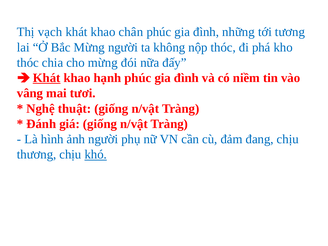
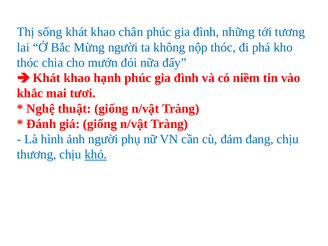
vạch: vạch -> sống
cho mừng: mừng -> mướn
Khát at (47, 78) underline: present -> none
vâng: vâng -> khắc
